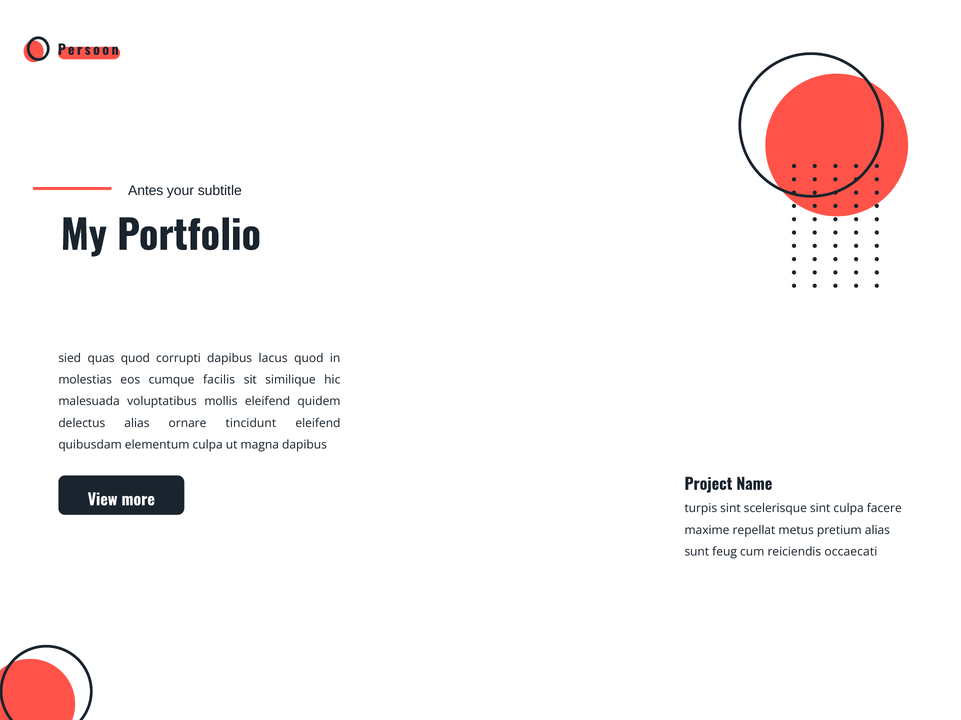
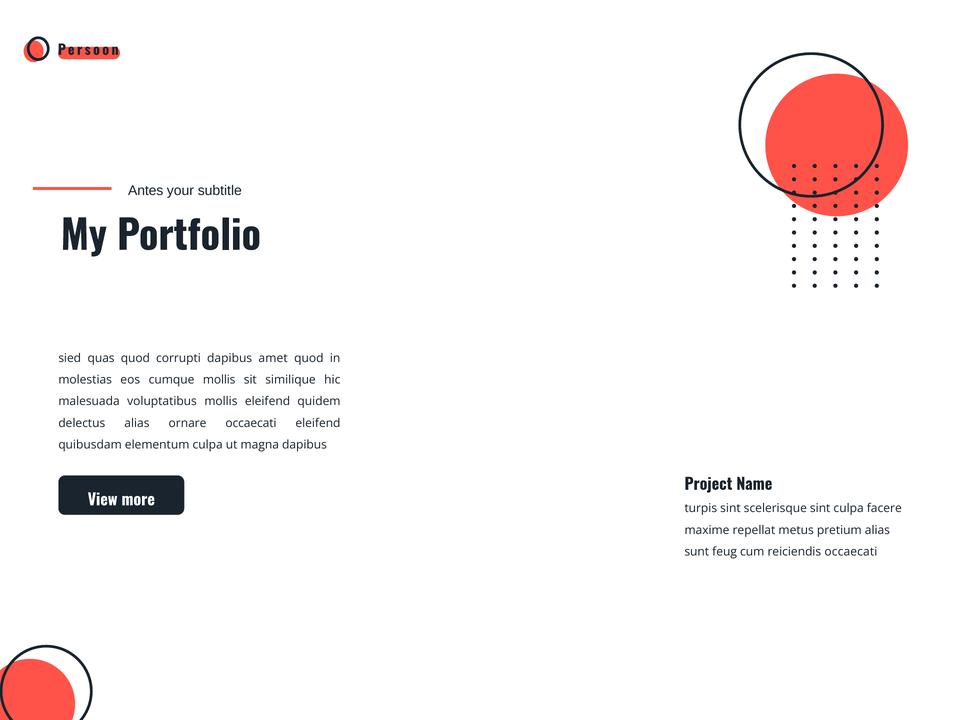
lacus: lacus -> amet
cumque facilis: facilis -> mollis
ornare tincidunt: tincidunt -> occaecati
